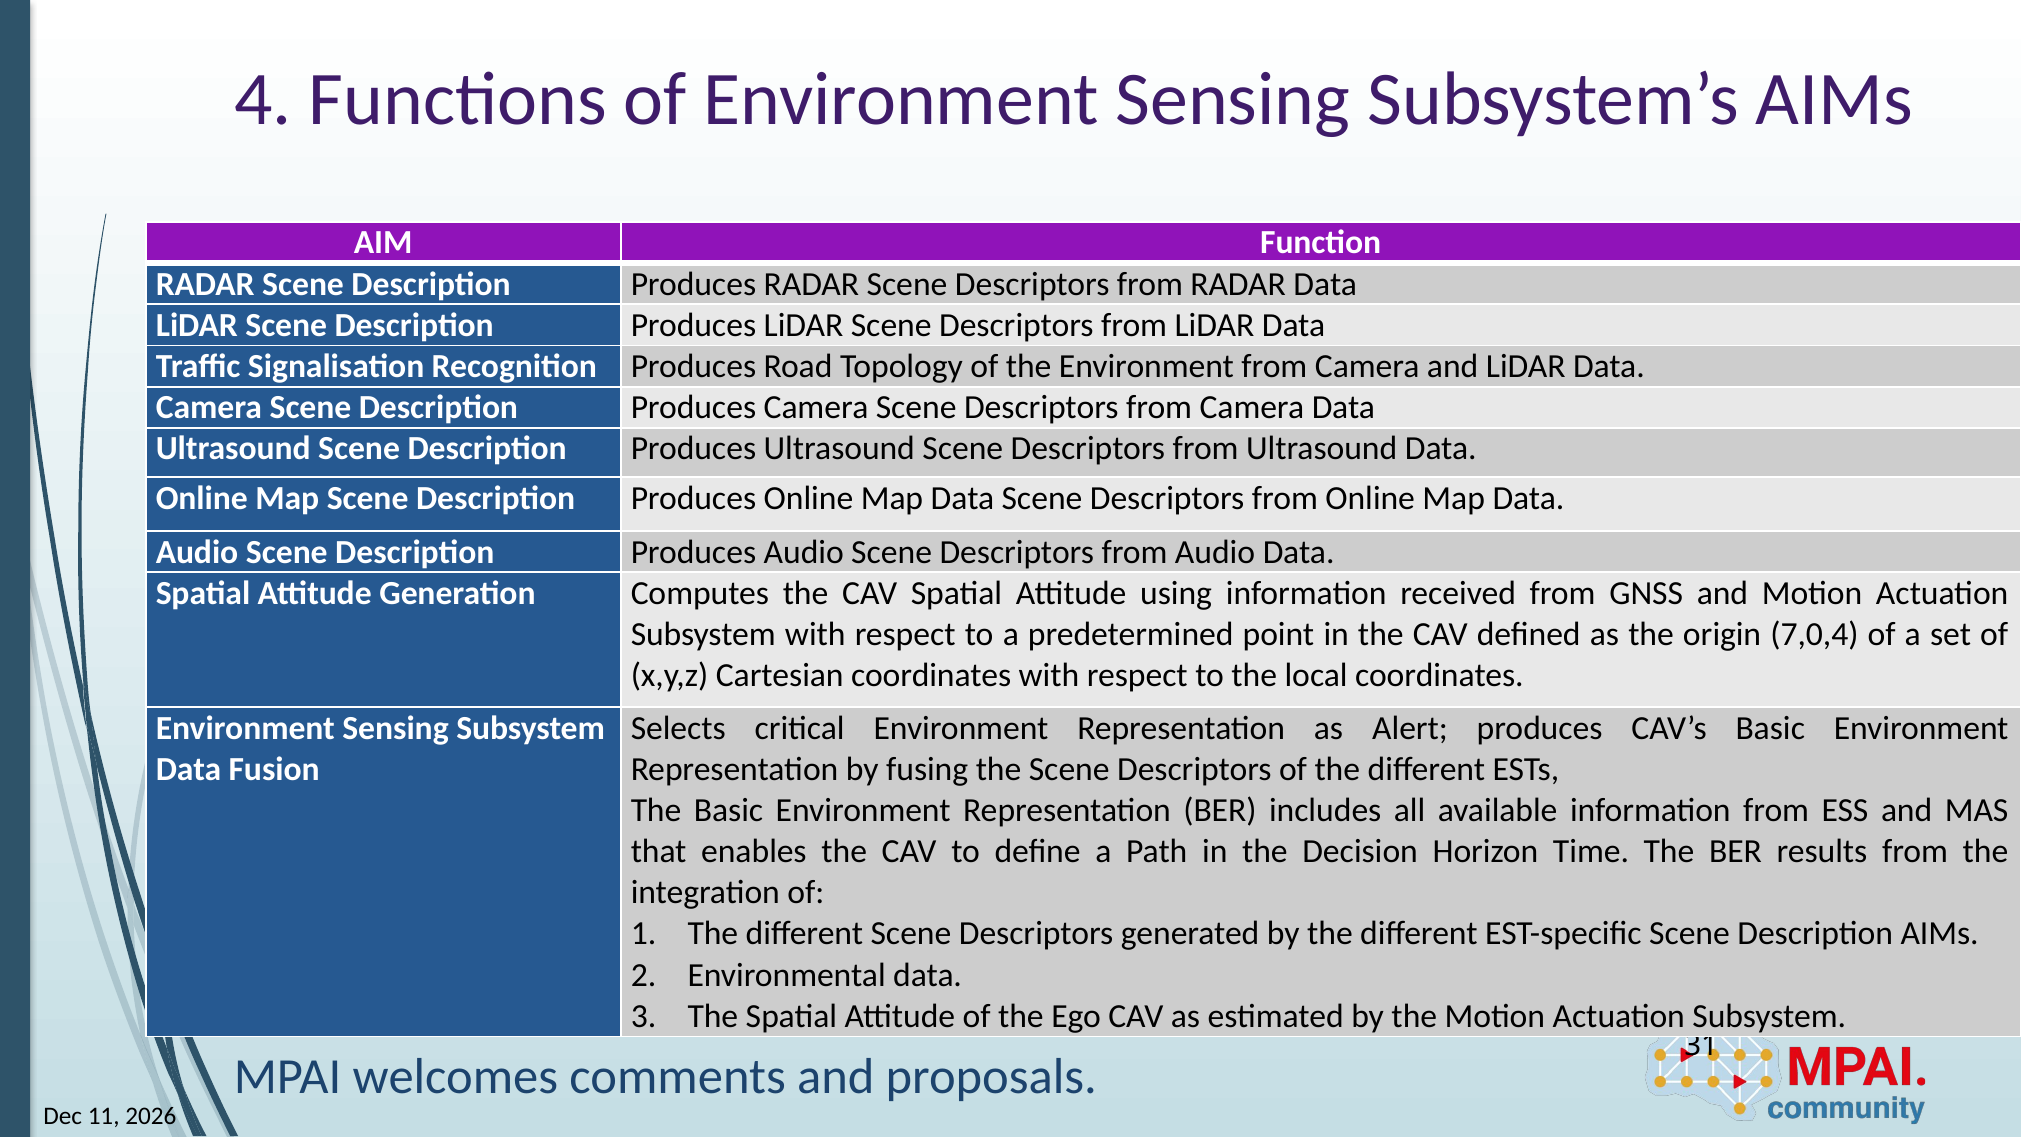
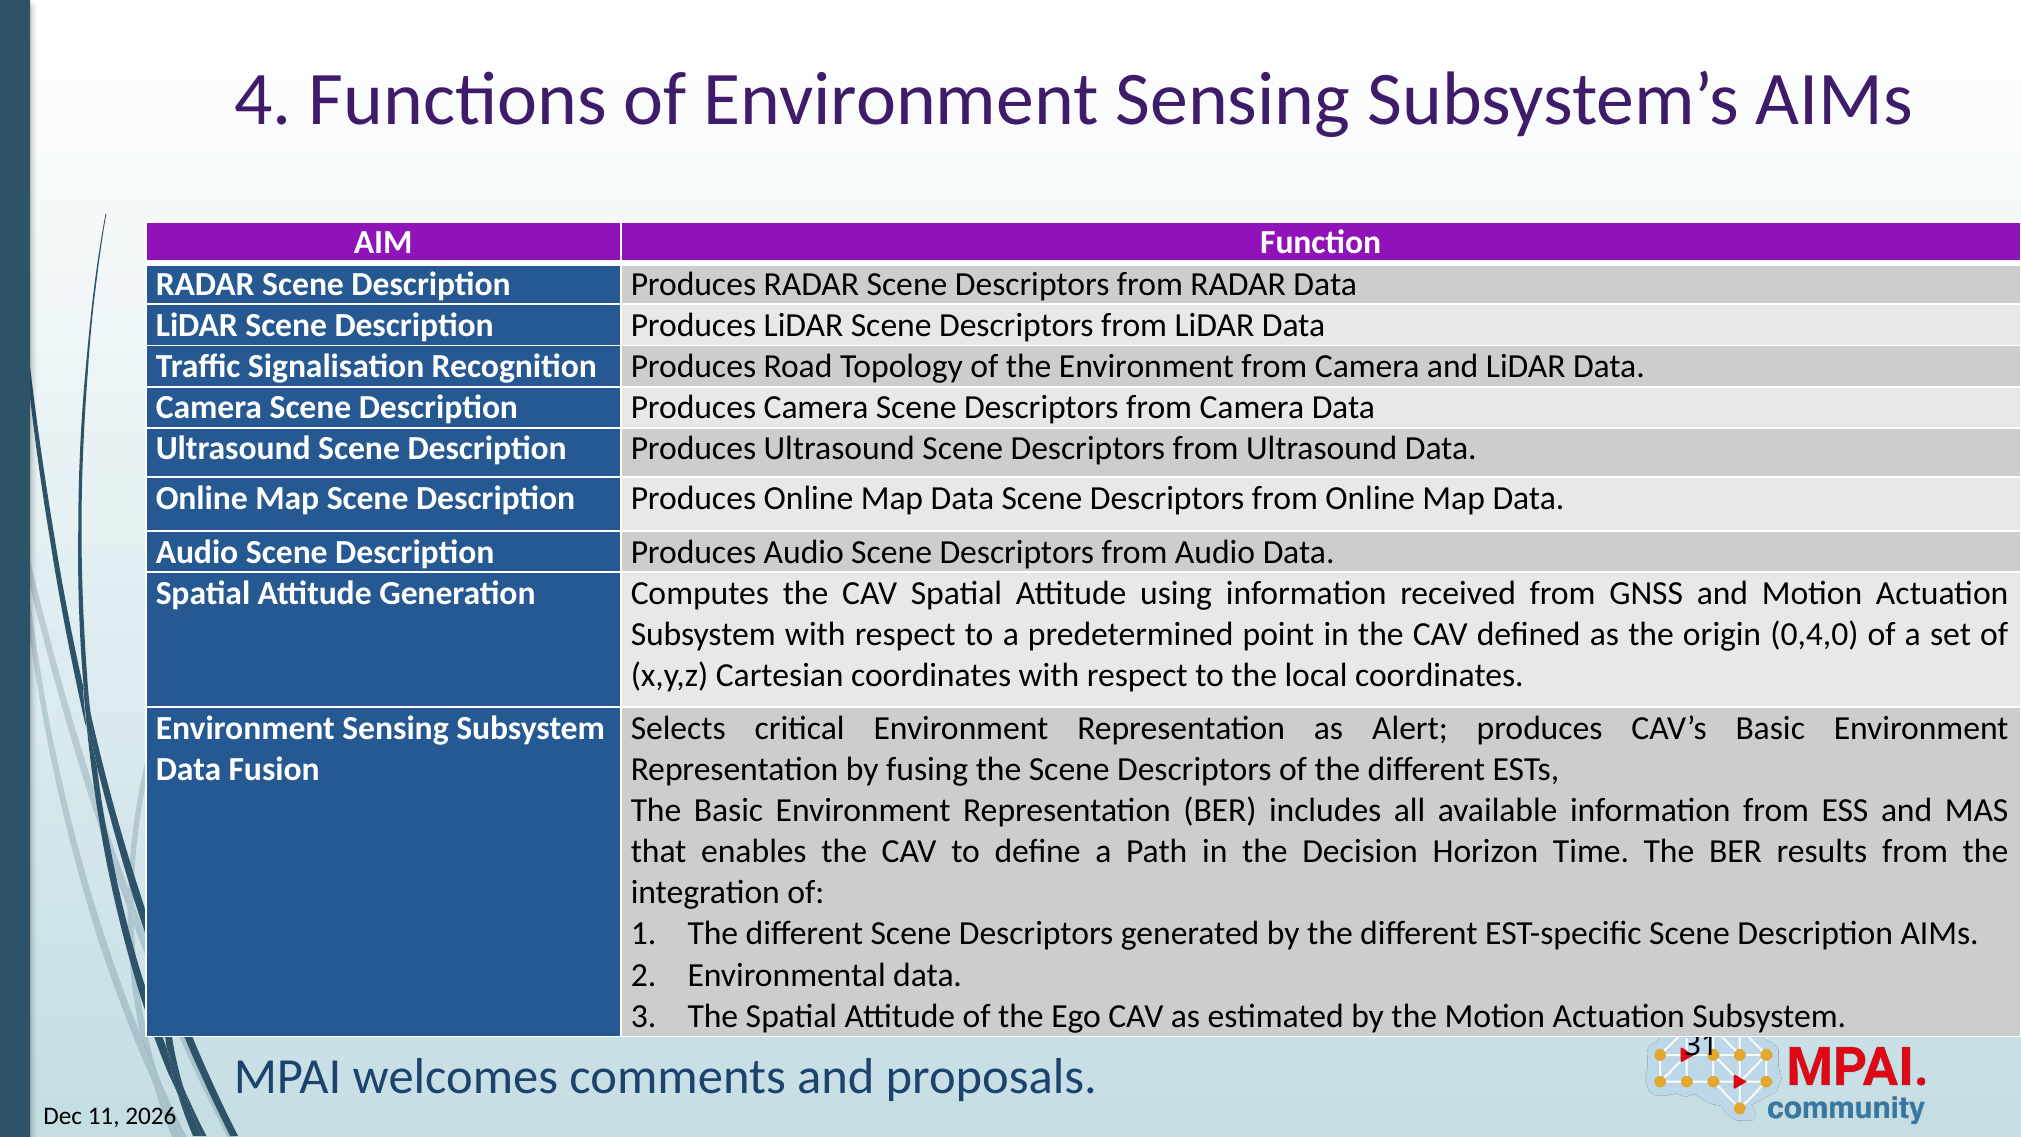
7,0,4: 7,0,4 -> 0,4,0
